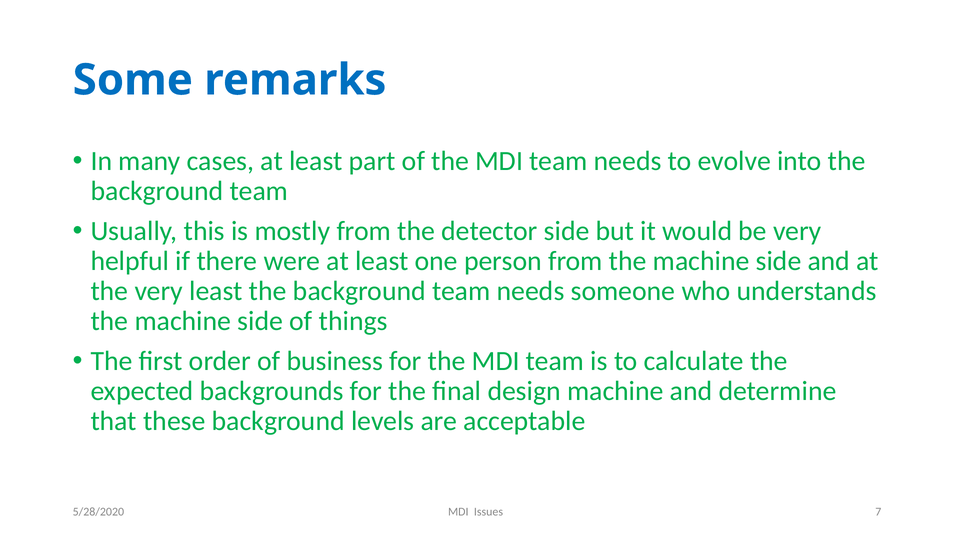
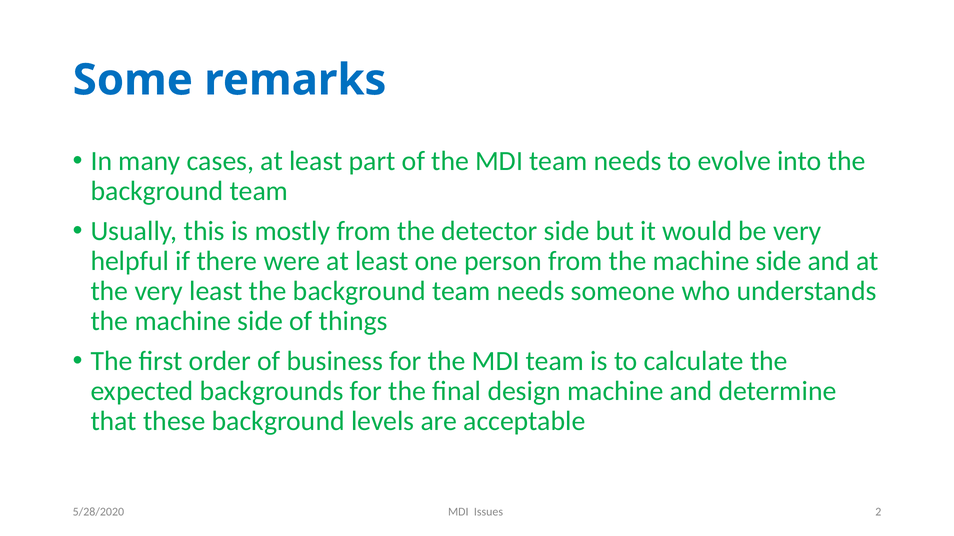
7: 7 -> 2
